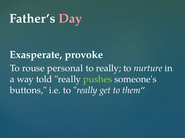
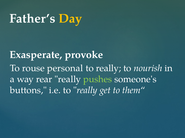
Day colour: pink -> yellow
nurture: nurture -> nourish
told: told -> rear
